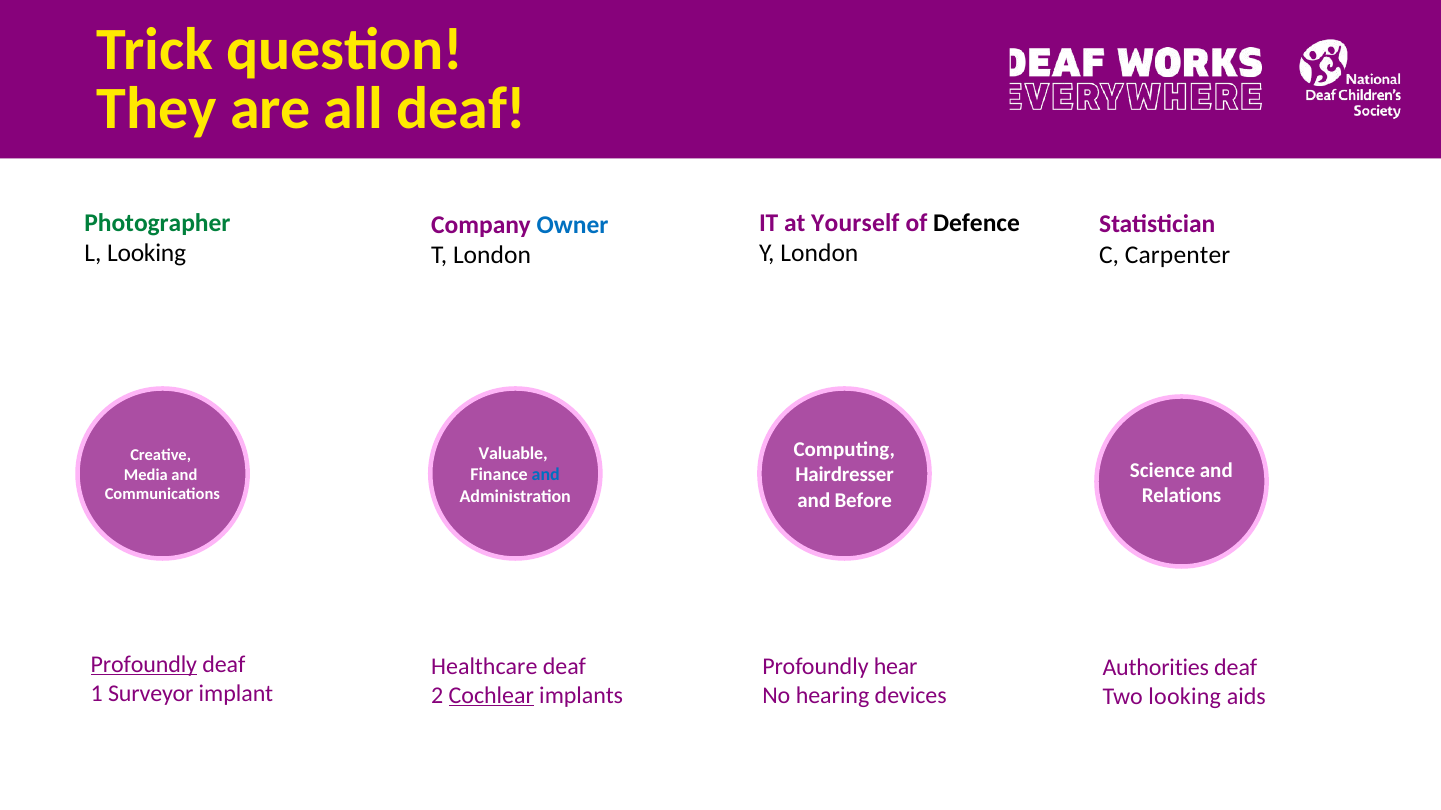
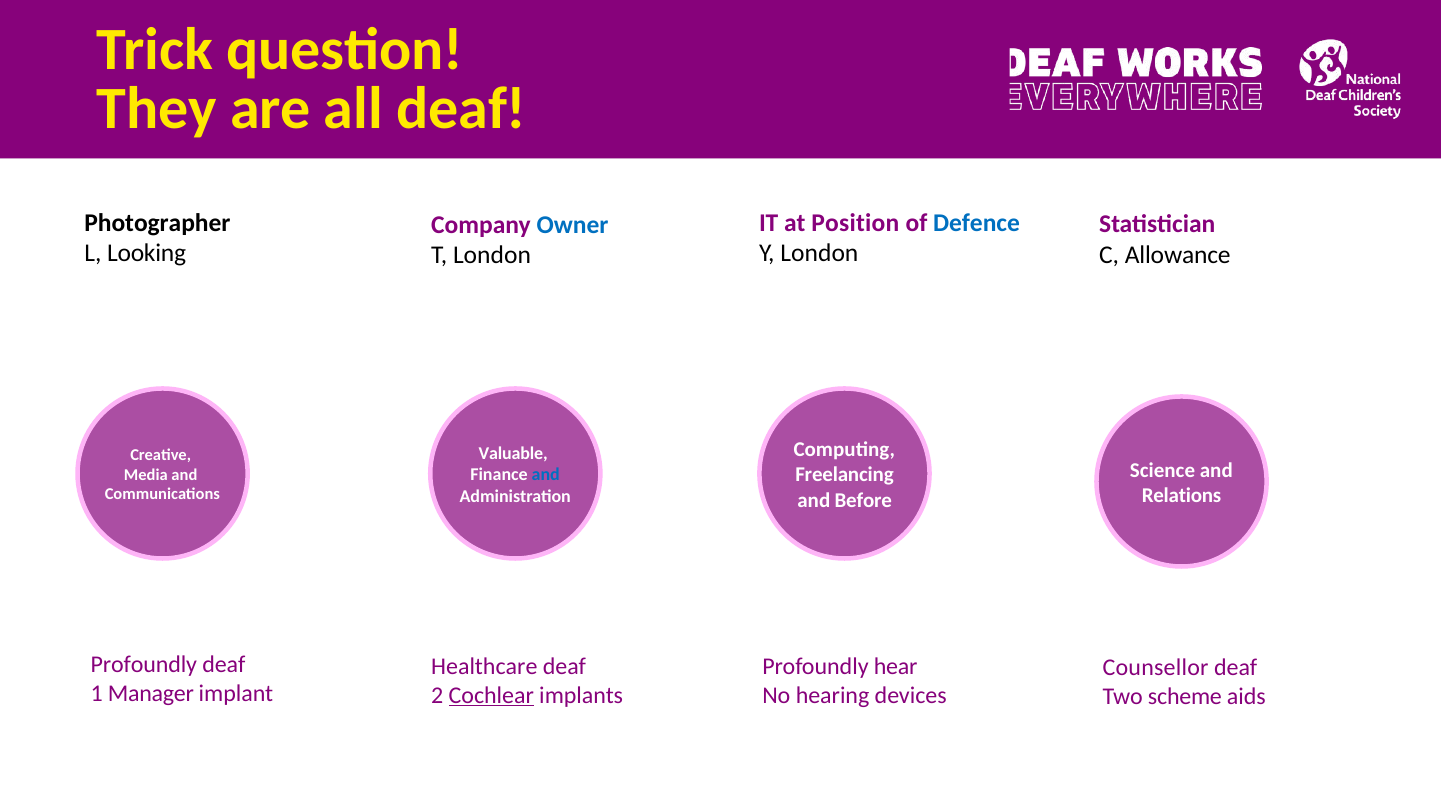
Photographer colour: green -> black
Yourself: Yourself -> Position
Defence colour: black -> blue
Carpenter: Carpenter -> Allowance
Hairdresser: Hairdresser -> Freelancing
Profoundly at (144, 665) underline: present -> none
Authorities: Authorities -> Counsellor
Surveyor: Surveyor -> Manager
Two looking: looking -> scheme
